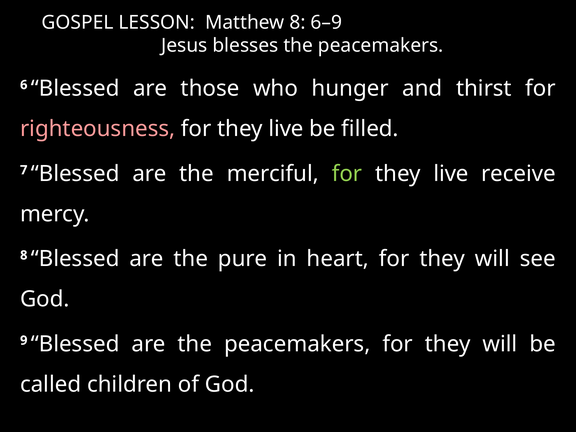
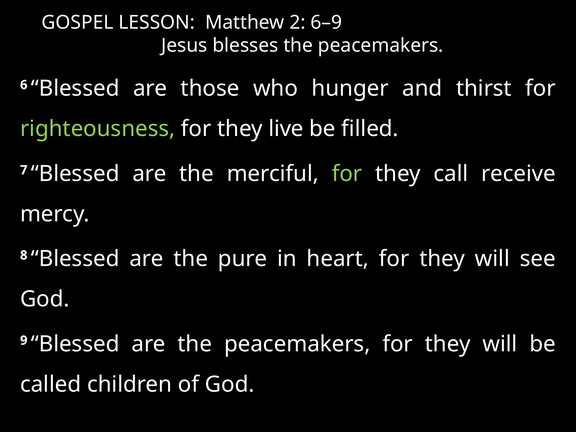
Matthew 8: 8 -> 2
righteousness colour: pink -> light green
live at (451, 174): live -> call
